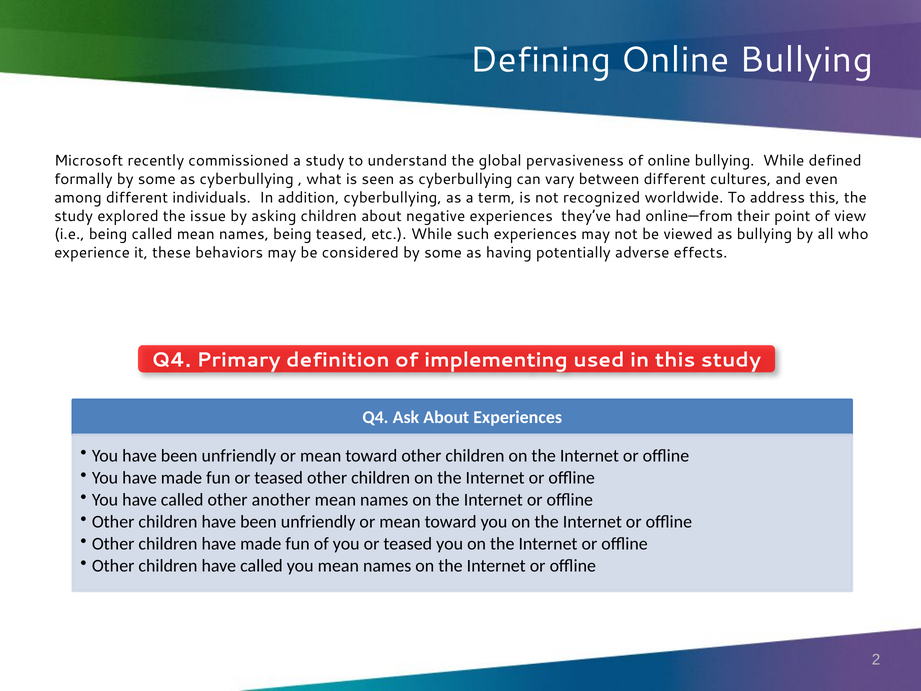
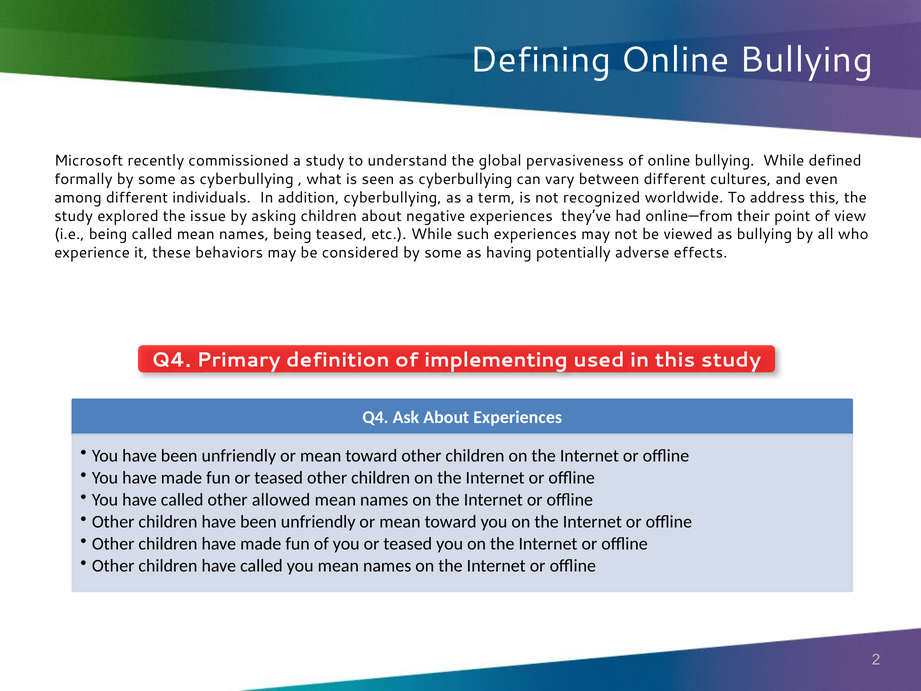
another: another -> allowed
